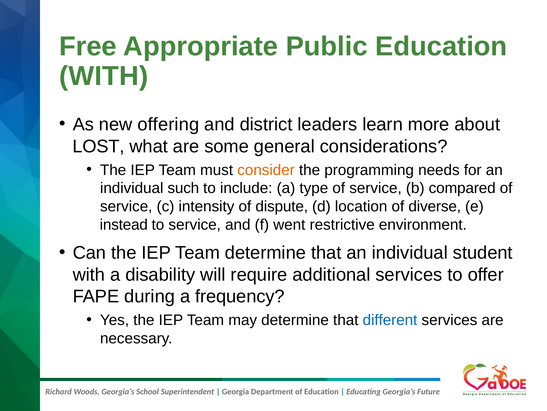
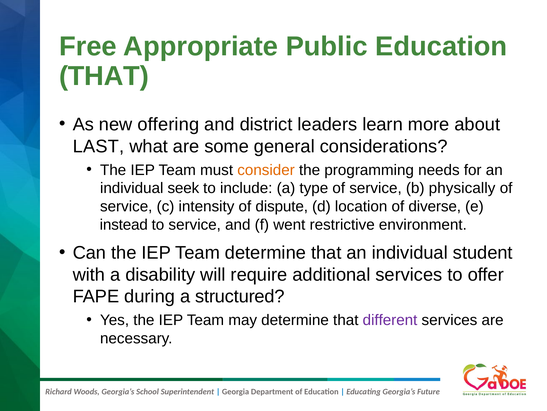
WITH at (104, 76): WITH -> THAT
LOST: LOST -> LAST
such: such -> seek
compared: compared -> physically
frequency: frequency -> structured
different colour: blue -> purple
